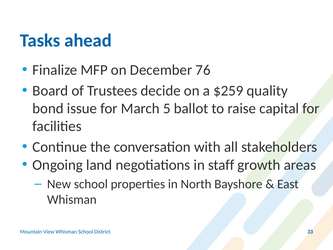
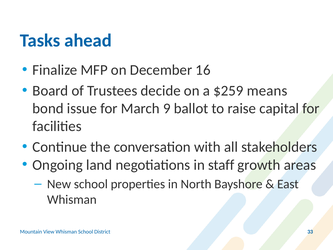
76: 76 -> 16
quality: quality -> means
5: 5 -> 9
